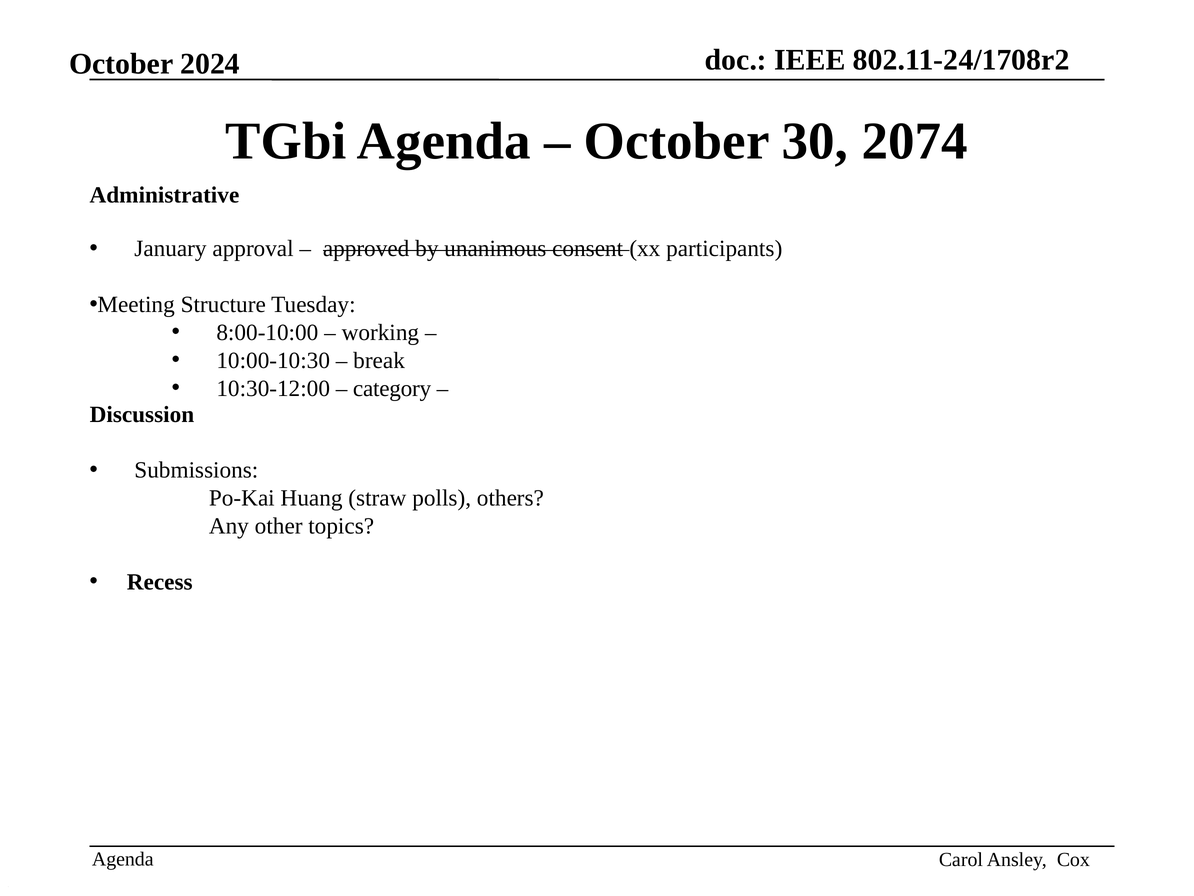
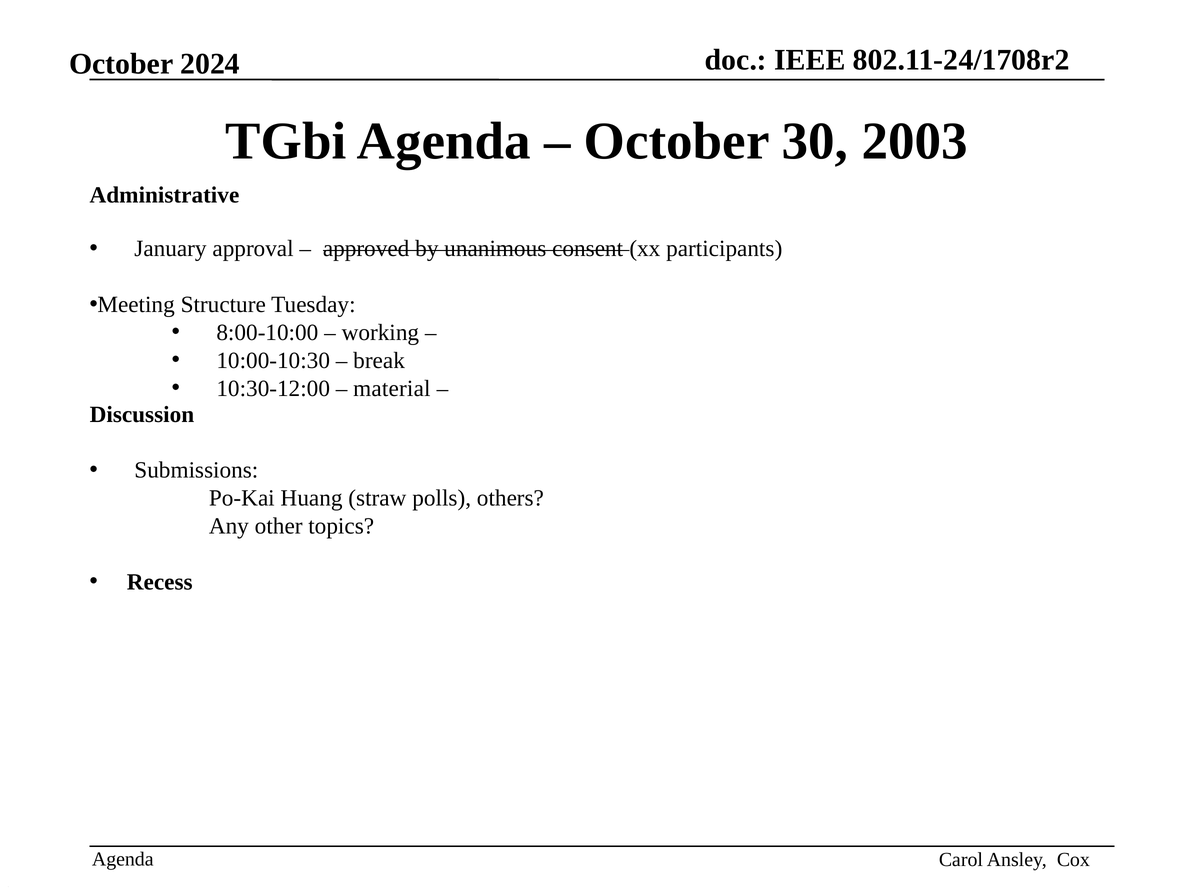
2074: 2074 -> 2003
category: category -> material
